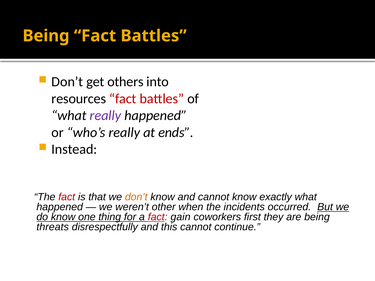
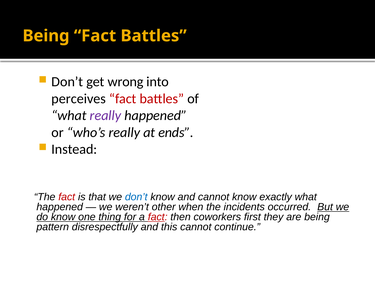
others: others -> wrong
resources: resources -> perceives
don’t at (136, 197) colour: orange -> blue
gain: gain -> then
threats: threats -> pattern
